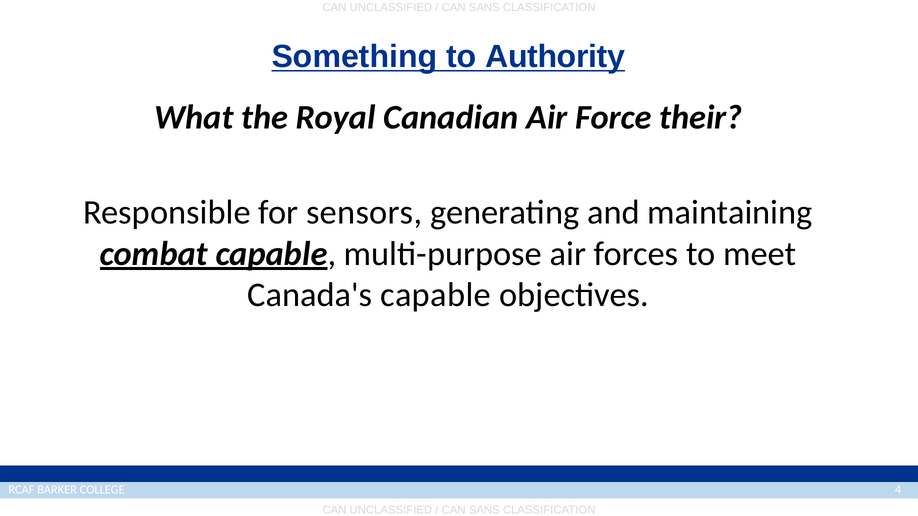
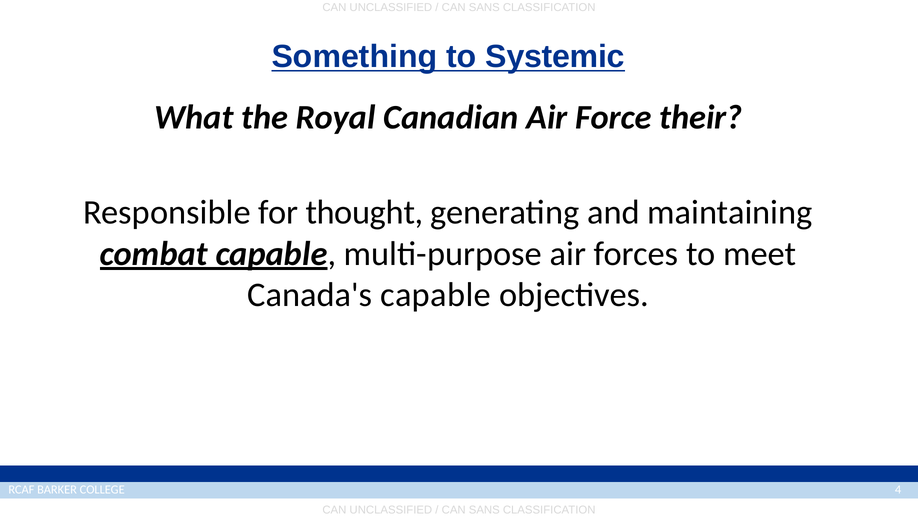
Authority: Authority -> Systemic
sensors: sensors -> thought
